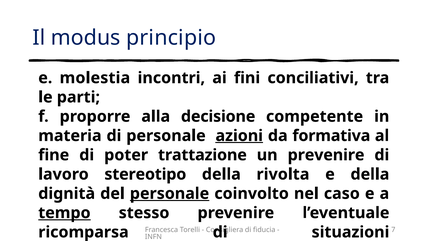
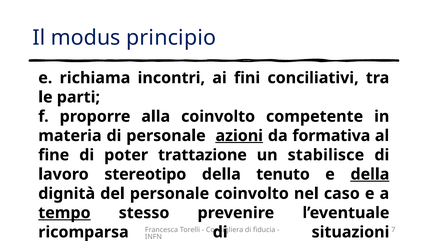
molestia: molestia -> richiama
alla decisione: decisione -> coinvolto
un prevenire: prevenire -> stabilisce
rivolta: rivolta -> tenuto
della at (370, 174) underline: none -> present
personale at (170, 193) underline: present -> none
